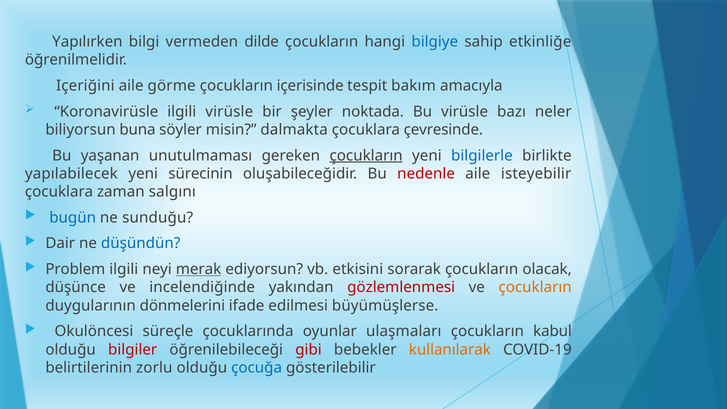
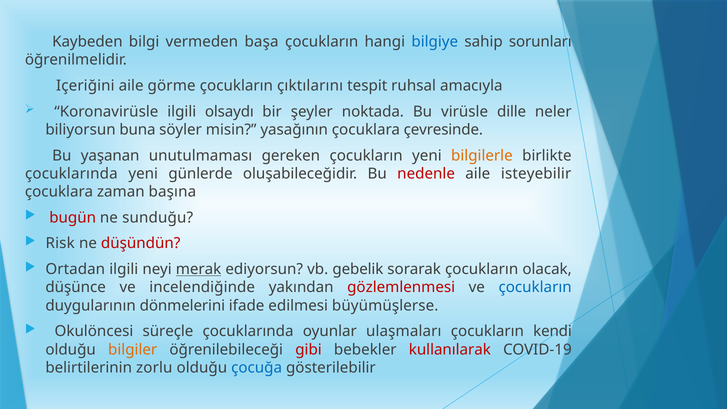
Yapılırken: Yapılırken -> Kaybeden
dilde: dilde -> başa
etkinliğe: etkinliğe -> sorunları
içerisinde: içerisinde -> çıktılarını
bakım: bakım -> ruhsal
ilgili virüsle: virüsle -> olsaydı
bazı: bazı -> dille
dalmakta: dalmakta -> yasağının
çocukların at (366, 155) underline: present -> none
bilgilerle colour: blue -> orange
yapılabilecek at (71, 174): yapılabilecek -> çocuklarında
sürecinin: sürecinin -> günlerde
salgını: salgını -> başına
bugün colour: blue -> red
Dair: Dair -> Risk
düşündün colour: blue -> red
Problem: Problem -> Ortadan
etkisini: etkisini -> gebelik
çocukların at (535, 287) colour: orange -> blue
kabul: kabul -> kendi
bilgiler colour: red -> orange
kullanılarak colour: orange -> red
